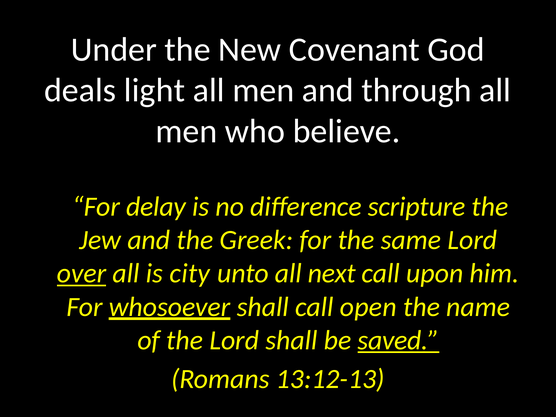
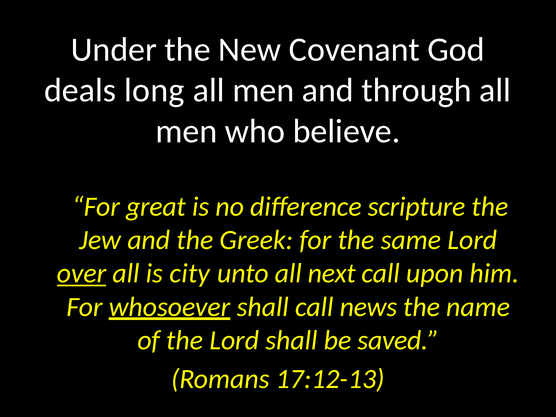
light: light -> long
delay: delay -> great
open: open -> news
saved underline: present -> none
13:12-13: 13:12-13 -> 17:12-13
